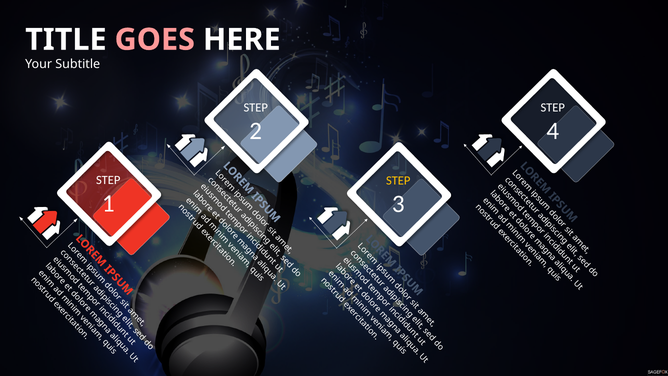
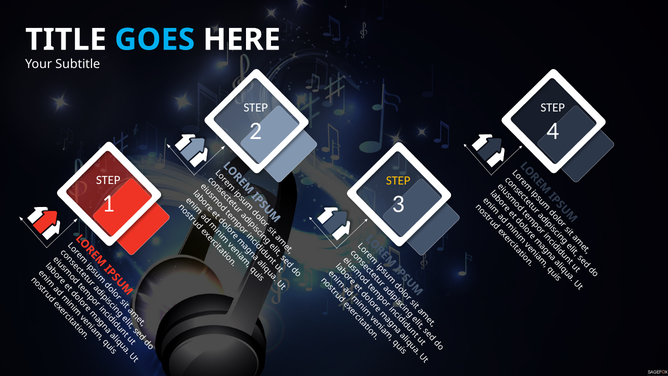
GOES colour: pink -> light blue
